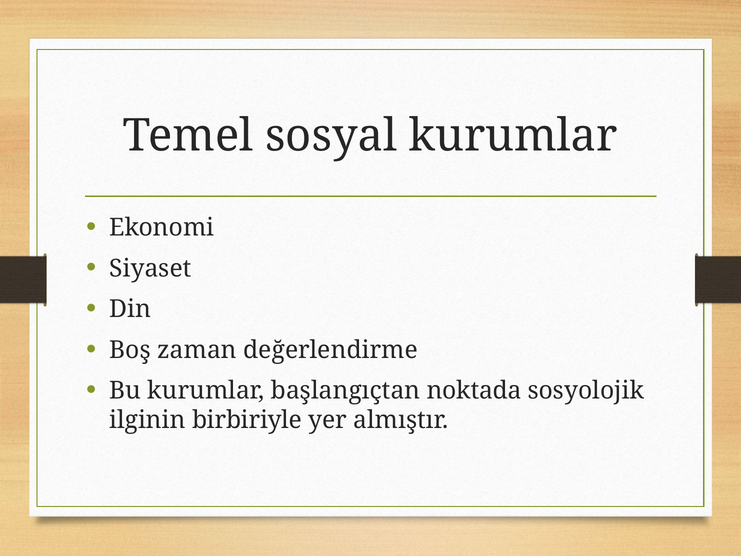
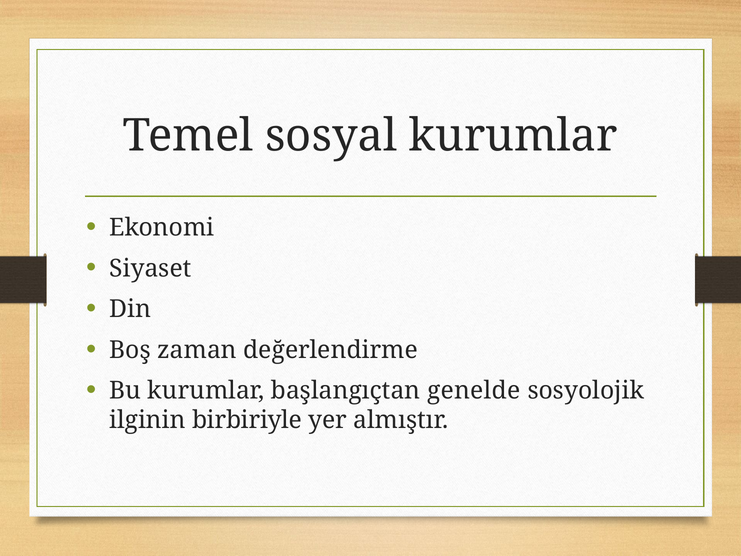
noktada: noktada -> genelde
